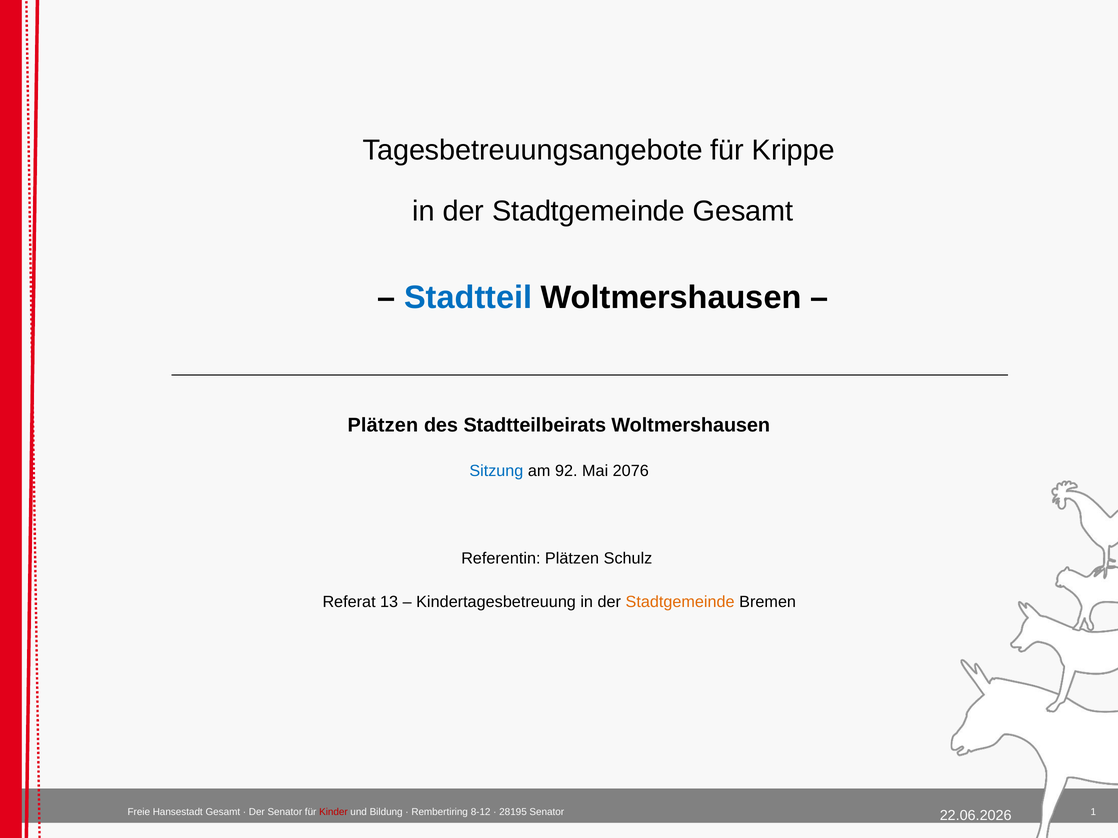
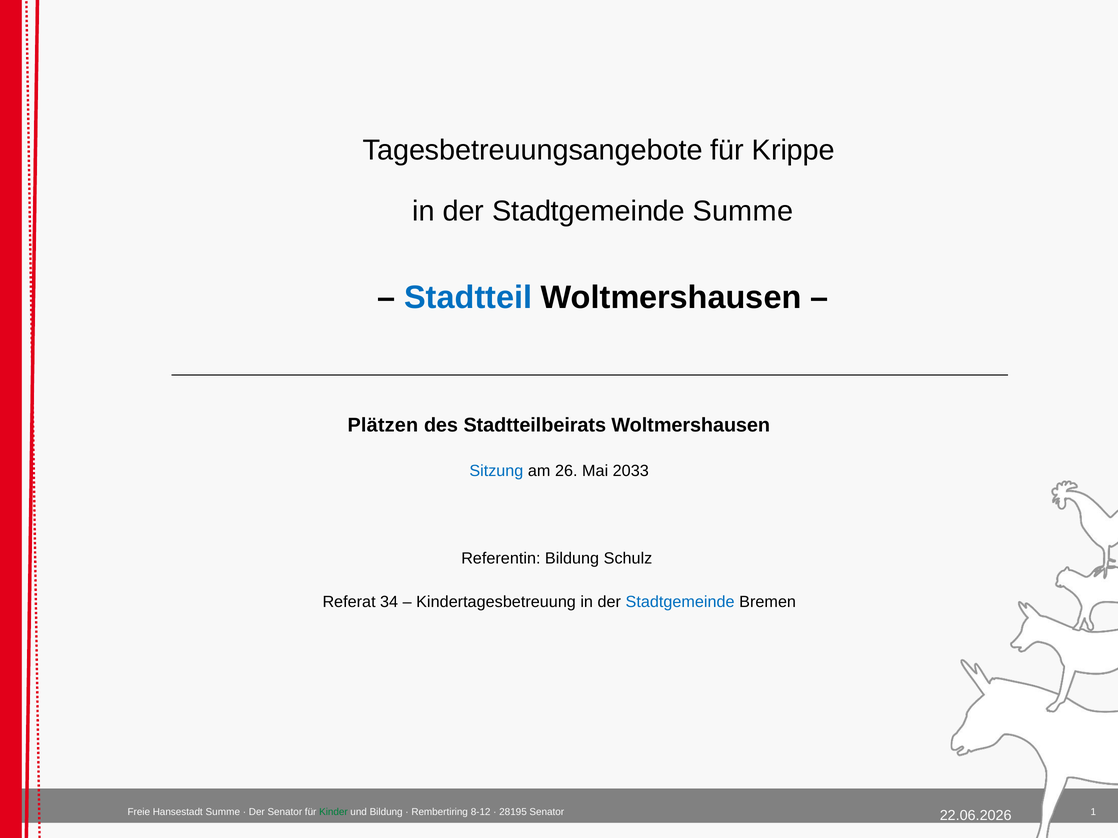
Stadtgemeinde Gesamt: Gesamt -> Summe
92: 92 -> 26
2076: 2076 -> 2033
Referentin Plätzen: Plätzen -> Bildung
13: 13 -> 34
Stadtgemeinde at (680, 602) colour: orange -> blue
Gesamt at (223, 813): Gesamt -> Summe
Kinder colour: red -> green
